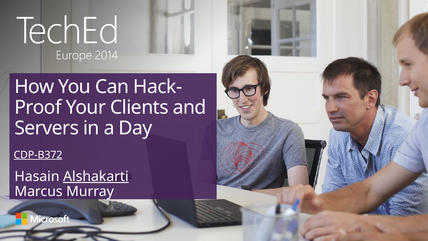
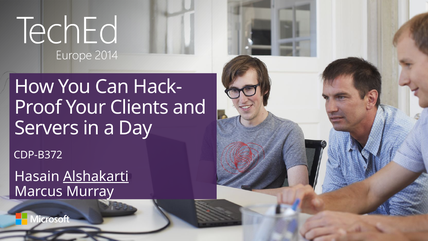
CDP-B372 underline: present -> none
